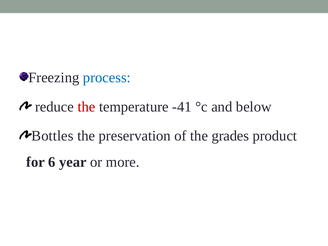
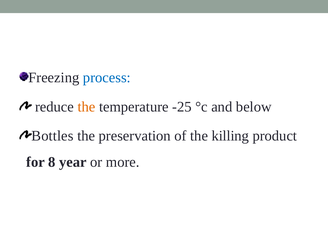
the at (86, 107) colour: red -> orange
-41: -41 -> -25
grades: grades -> killing
6: 6 -> 8
